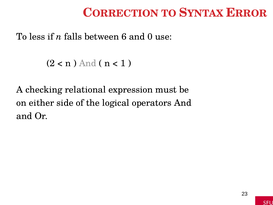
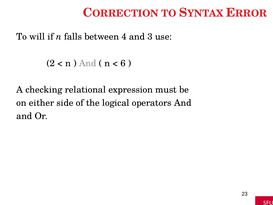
less: less -> will
6: 6 -> 4
0: 0 -> 3
1: 1 -> 6
